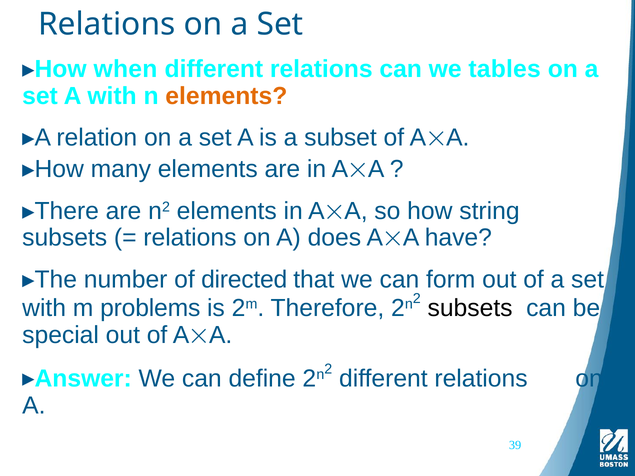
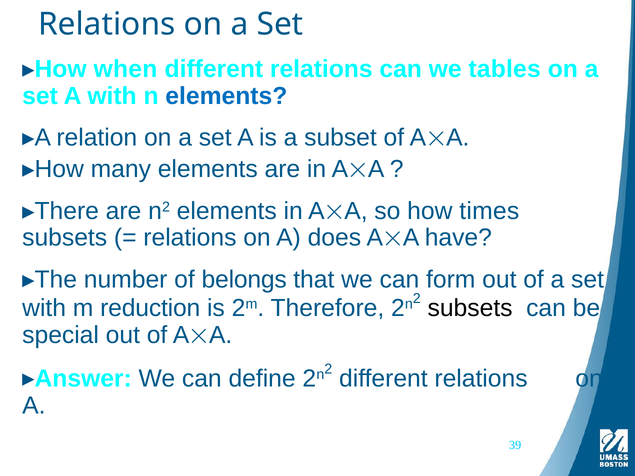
elements at (226, 96) colour: orange -> blue
string: string -> times
directed: directed -> belongs
problems: problems -> reduction
